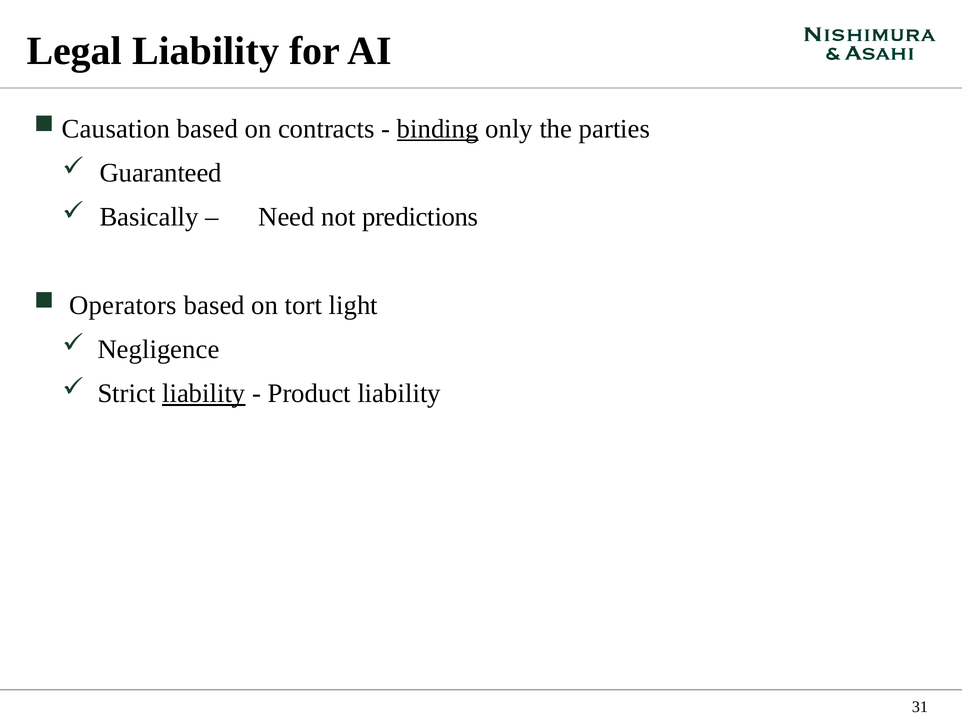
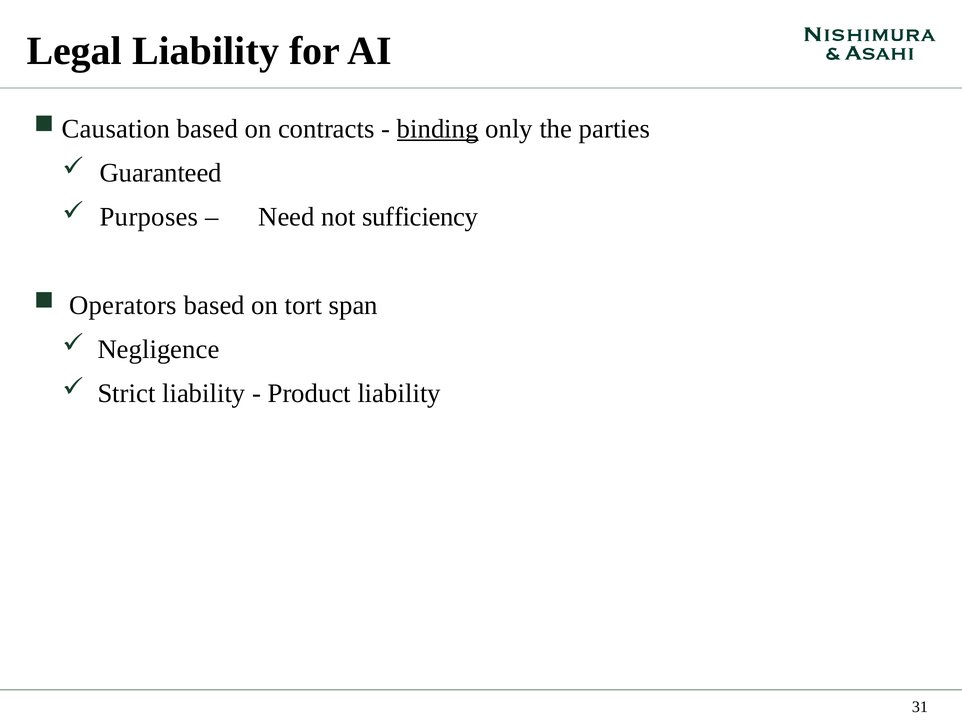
Basically: Basically -> Purposes
predictions: predictions -> sufficiency
light: light -> span
liability at (204, 393) underline: present -> none
